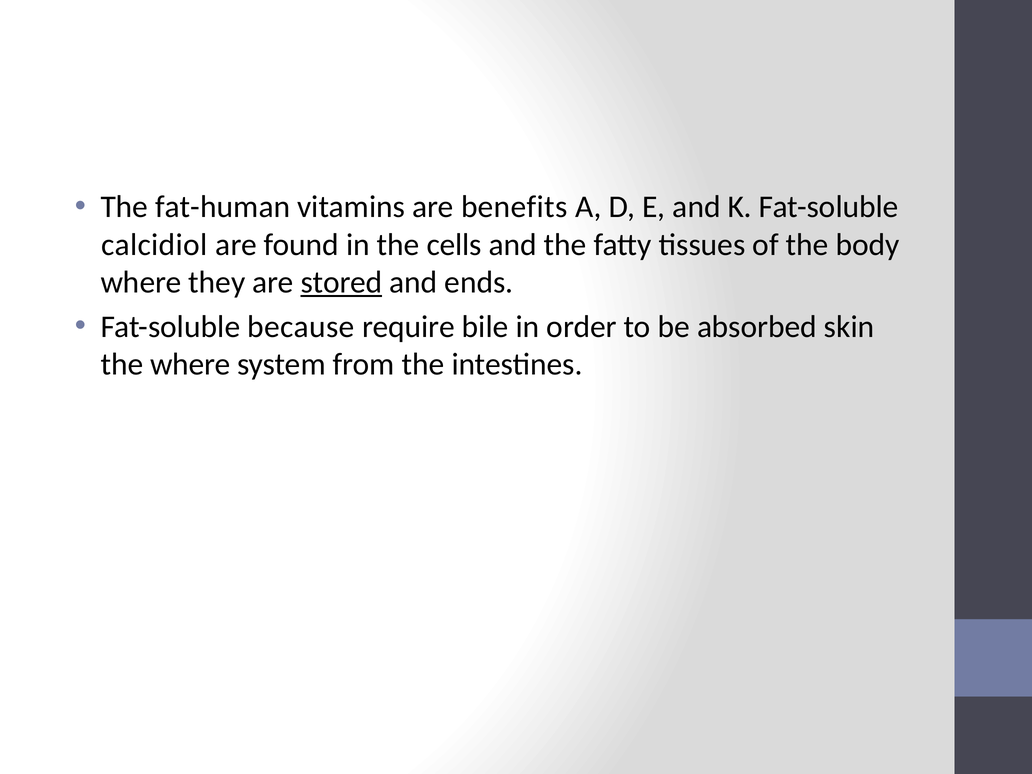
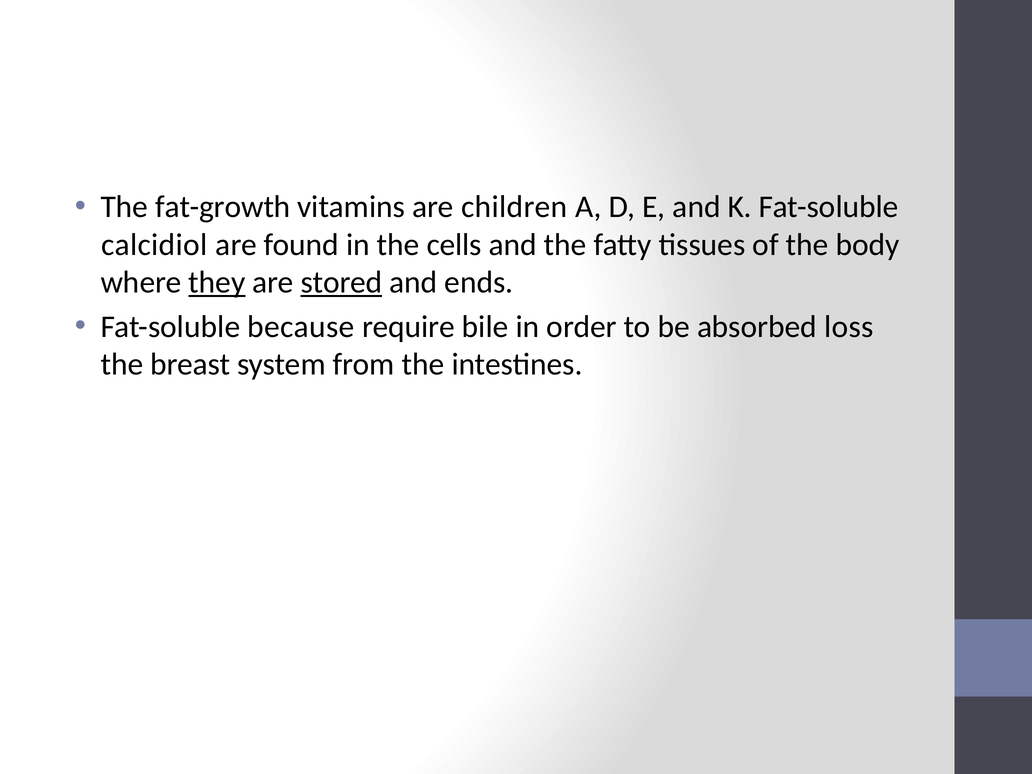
fat-human: fat-human -> fat-growth
benefits: benefits -> children
they underline: none -> present
skin: skin -> loss
the where: where -> breast
